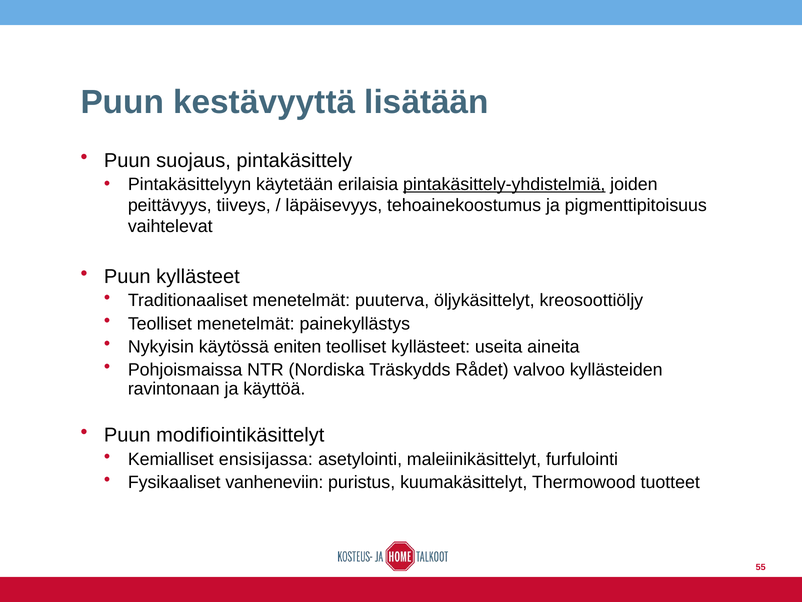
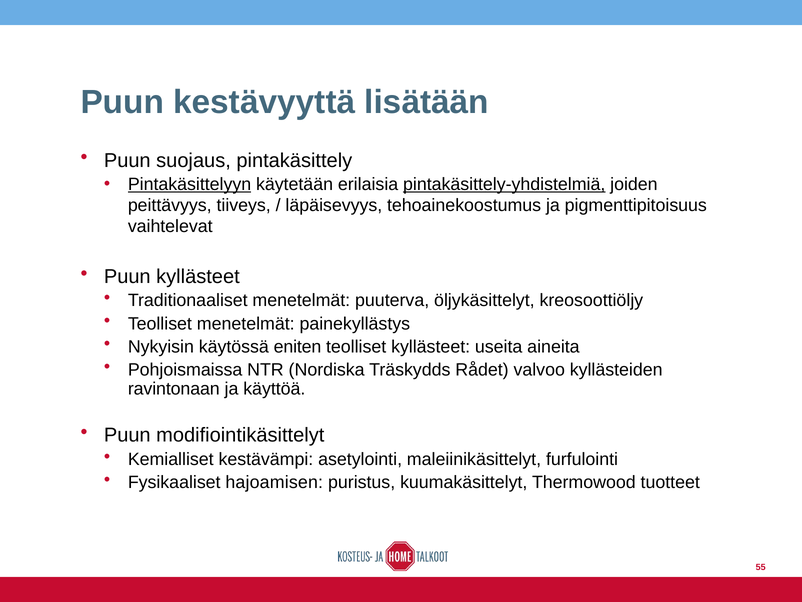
Pintakäsittelyyn underline: none -> present
ensisijassa: ensisijassa -> kestävämpi
vanheneviin: vanheneviin -> hajoamisen
